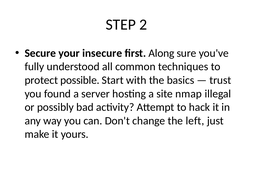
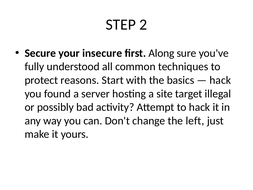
possible: possible -> reasons
trust at (220, 80): trust -> hack
nmap: nmap -> target
